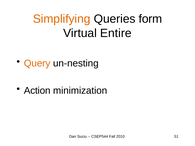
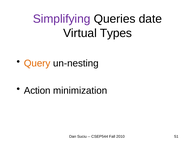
Simplifying colour: orange -> purple
form: form -> date
Entire: Entire -> Types
